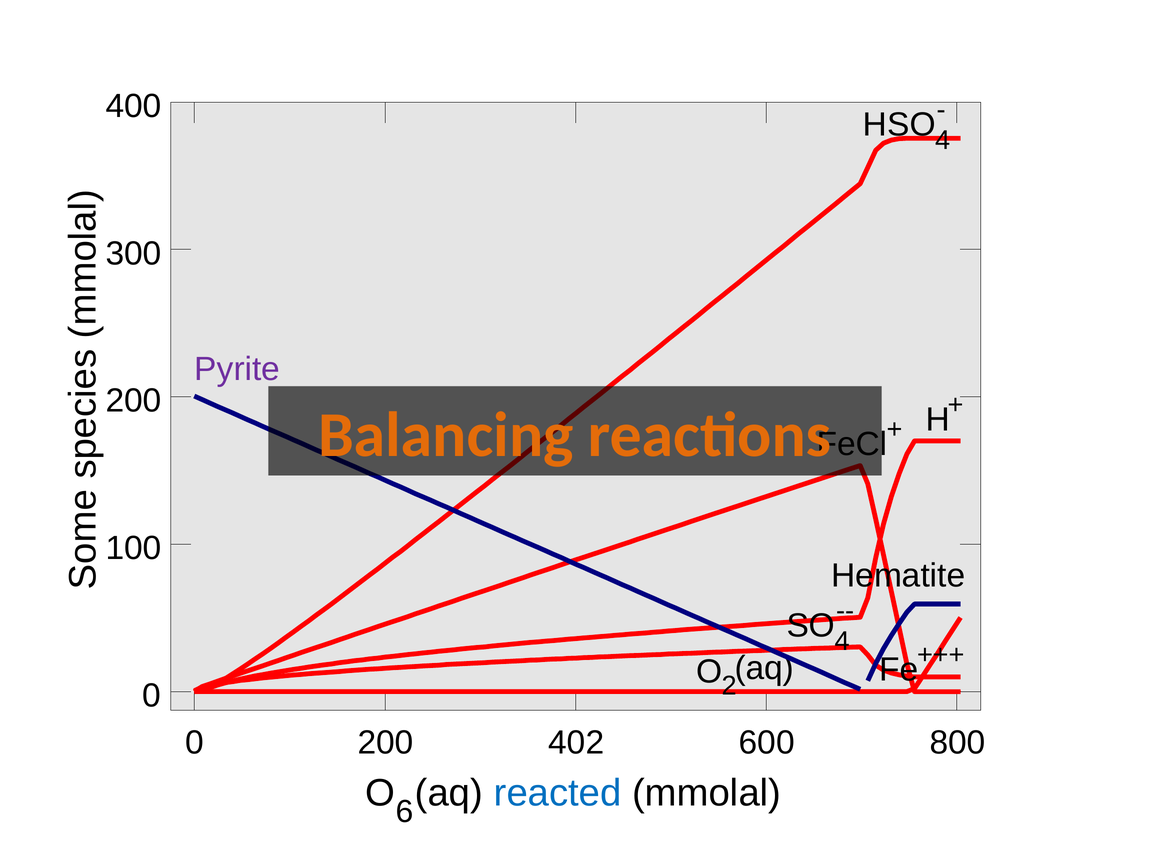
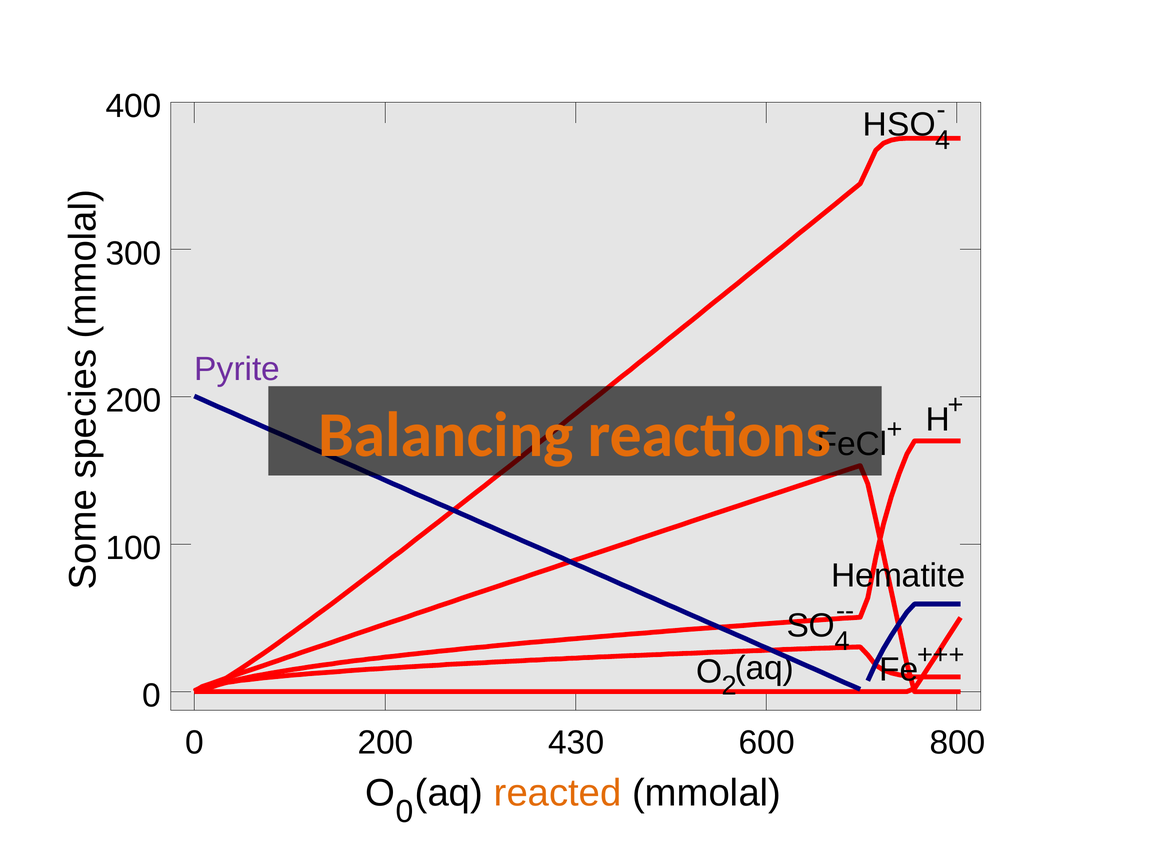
402: 402 -> 430
O 6: 6 -> 0
reacted colour: blue -> orange
